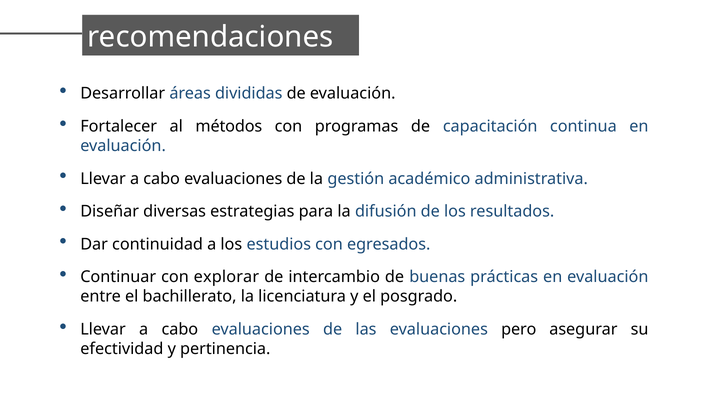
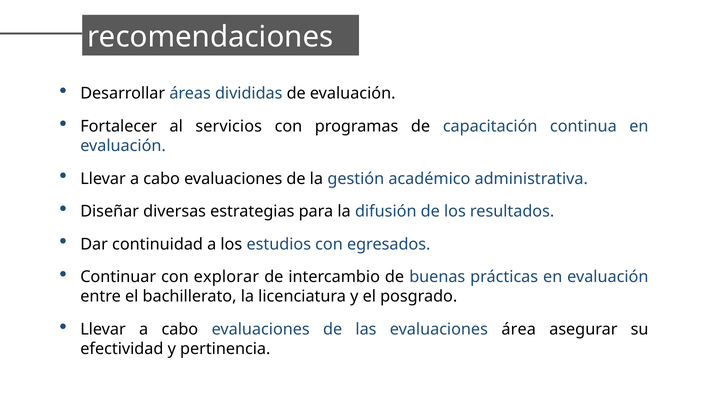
métodos: métodos -> servicios
pero: pero -> área
